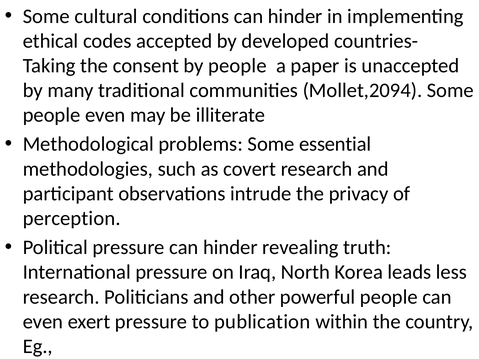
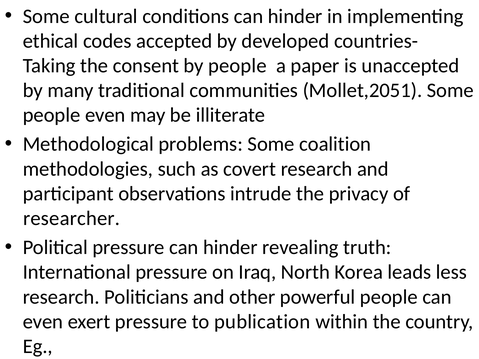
Mollet,2094: Mollet,2094 -> Mollet,2051
essential: essential -> coalition
perception: perception -> researcher
